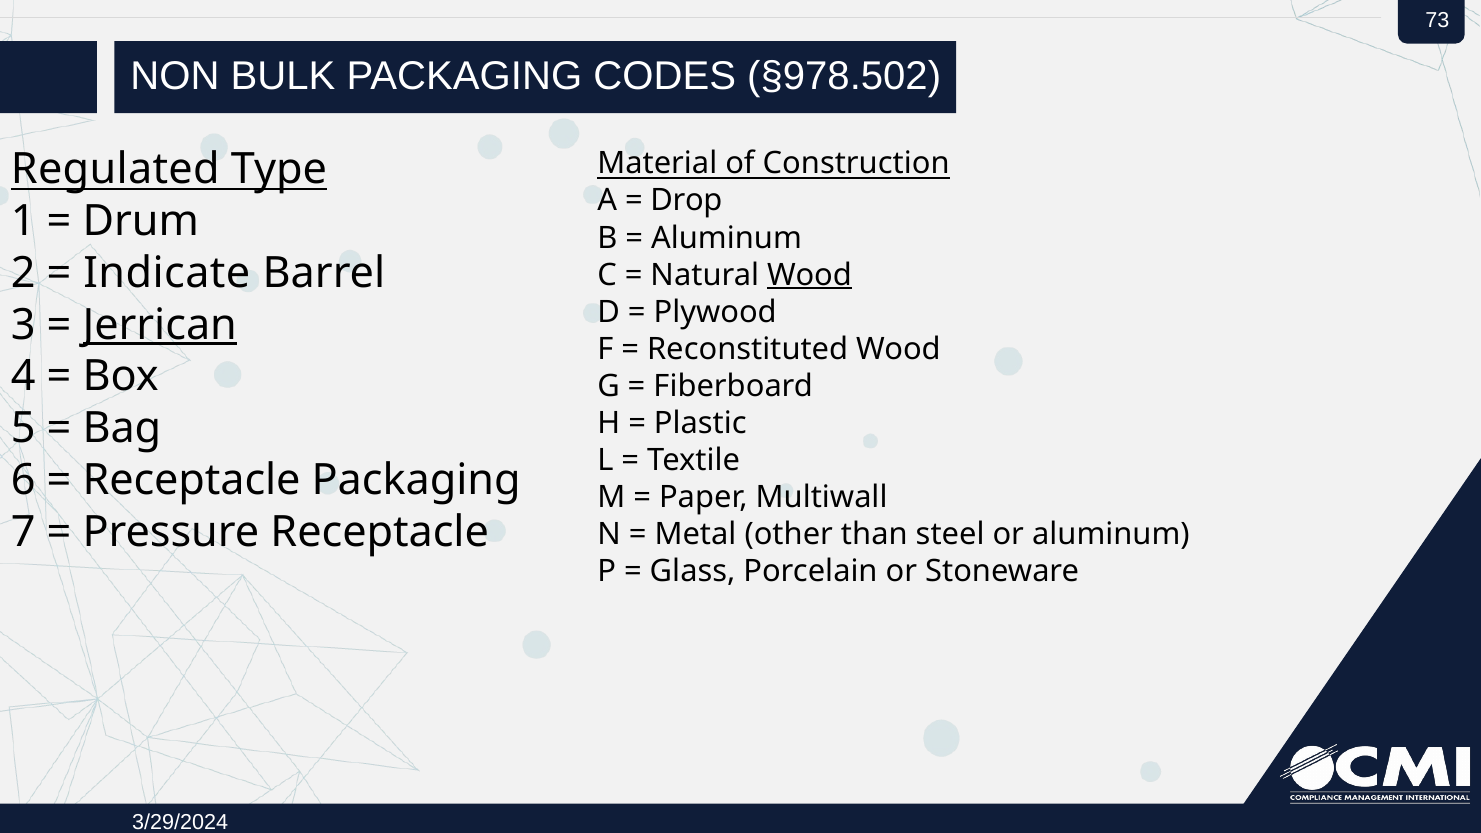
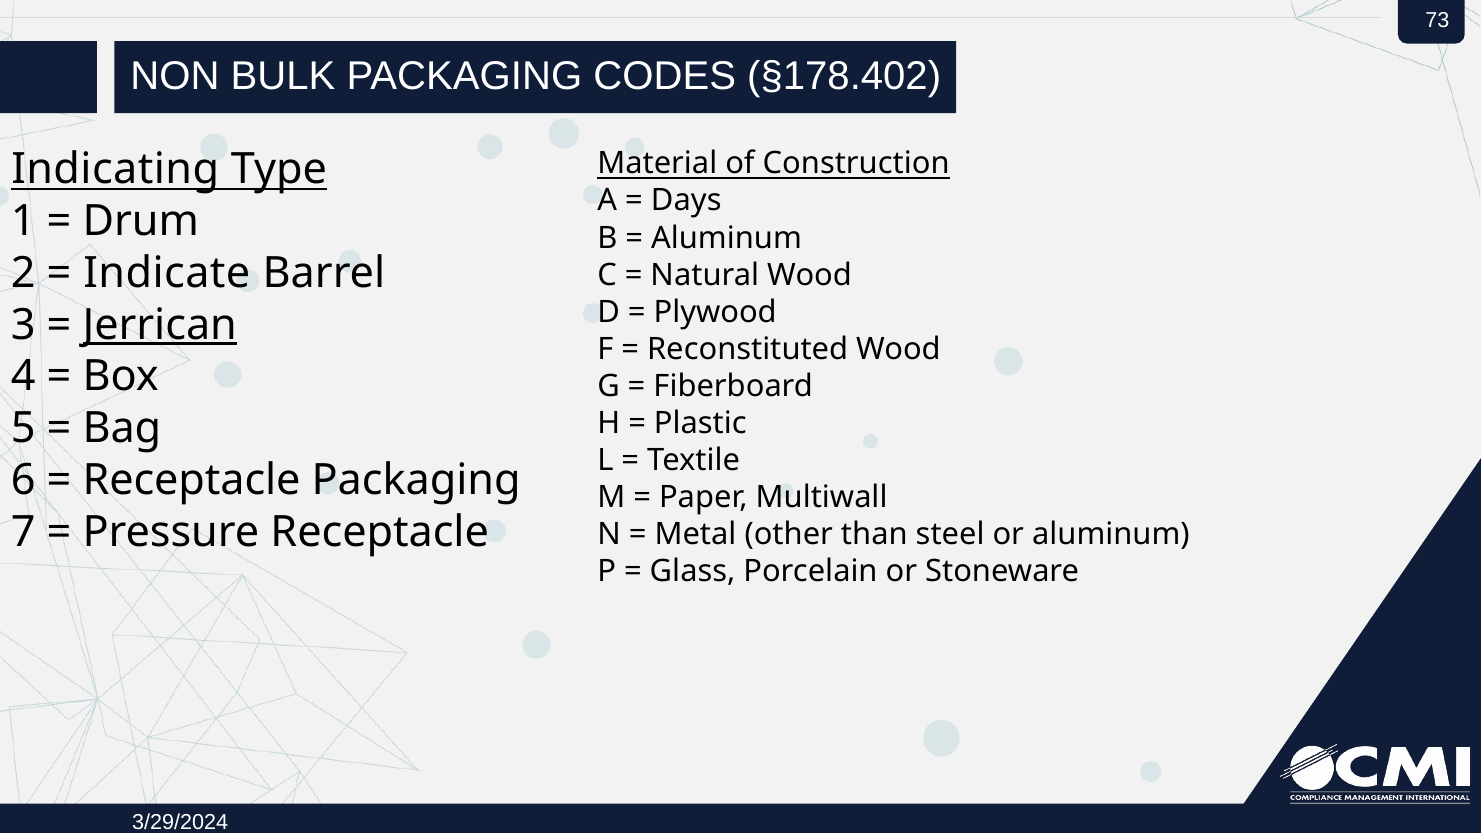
§978.502: §978.502 -> §178.402
Regulated: Regulated -> Indicating
Drop: Drop -> Days
Wood at (809, 275) underline: present -> none
